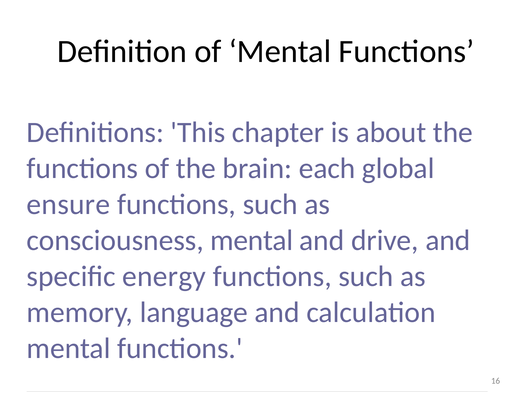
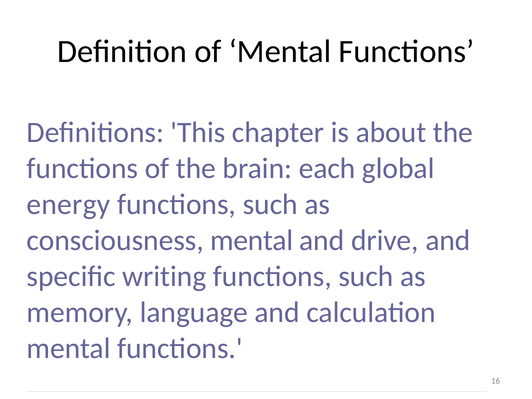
ensure: ensure -> energy
energy: energy -> writing
